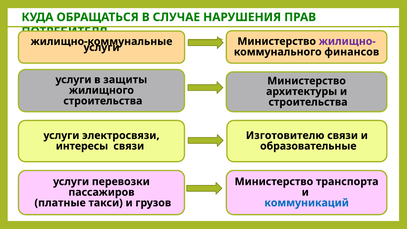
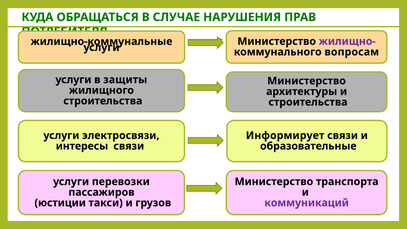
финансов: финансов -> вопросам
Изготовителю: Изготовителю -> Информирует
платные: платные -> юстиции
коммуникаций colour: blue -> purple
